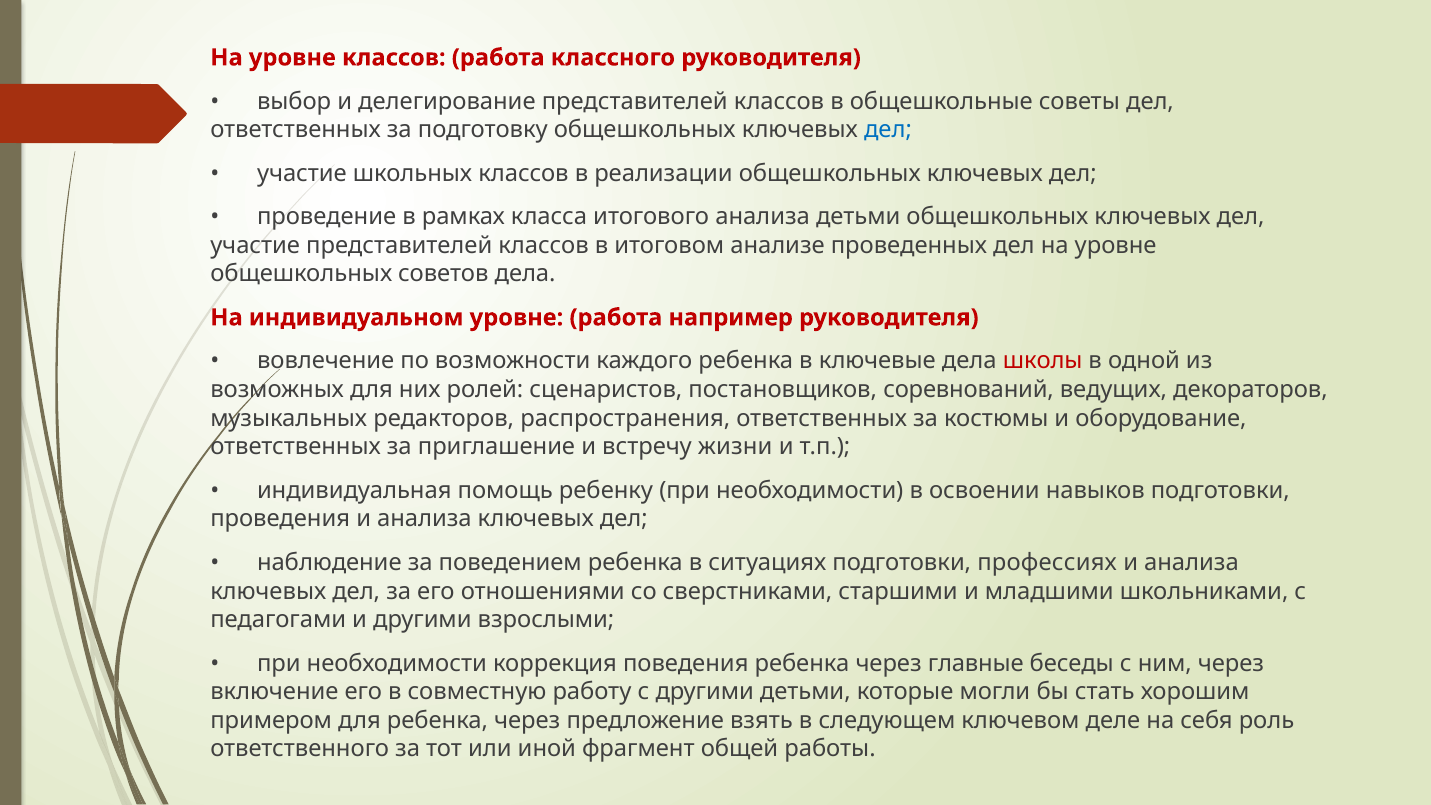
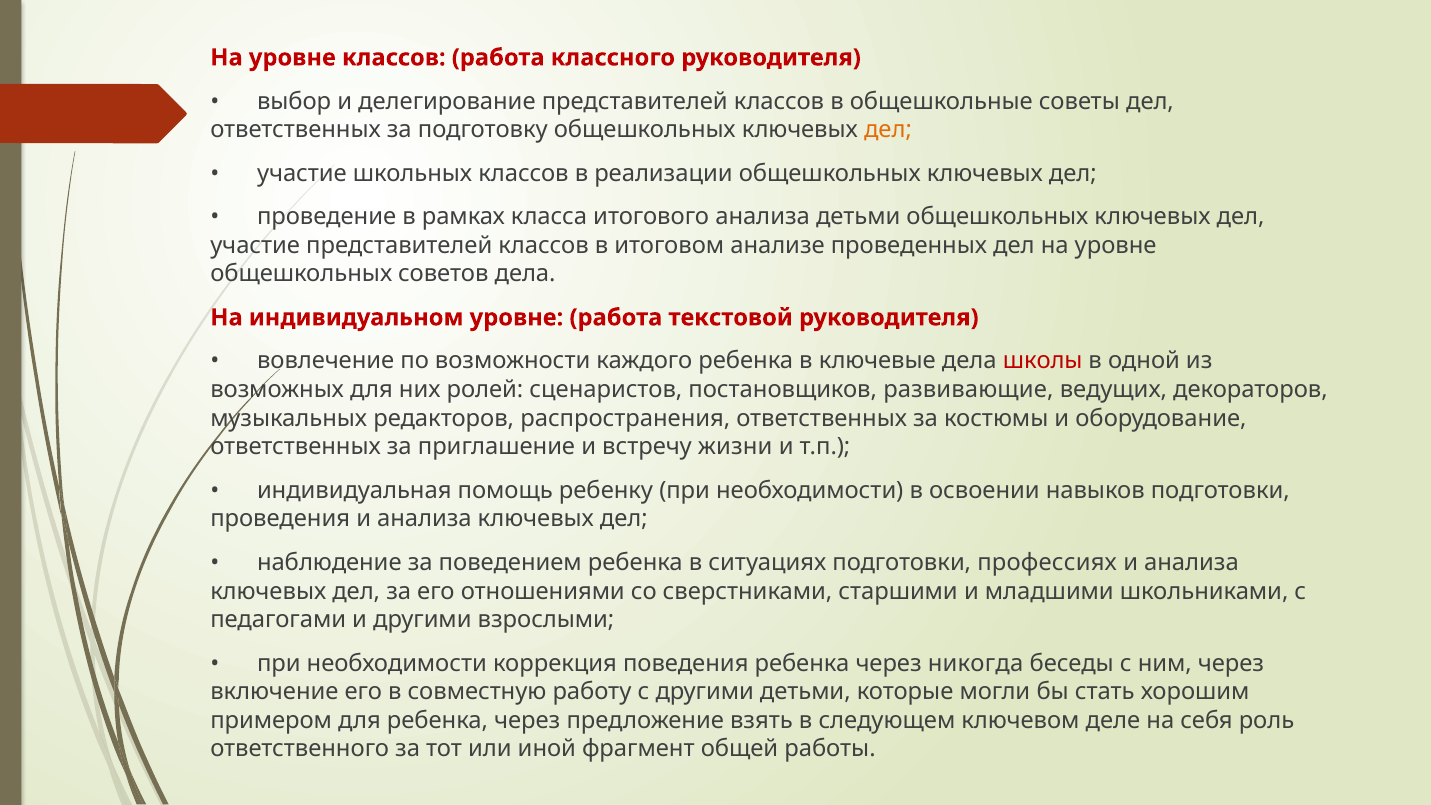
дел at (888, 130) colour: blue -> orange
например: например -> текстовой
соревнований: соревнований -> развивающие
главные: главные -> никогда
